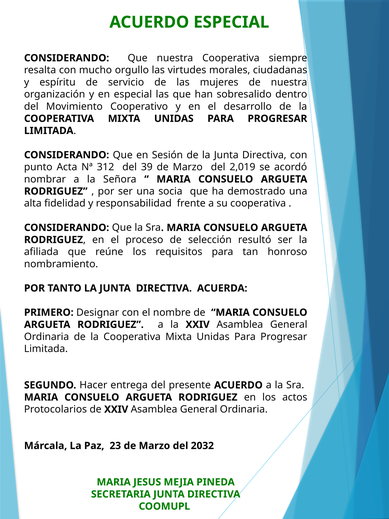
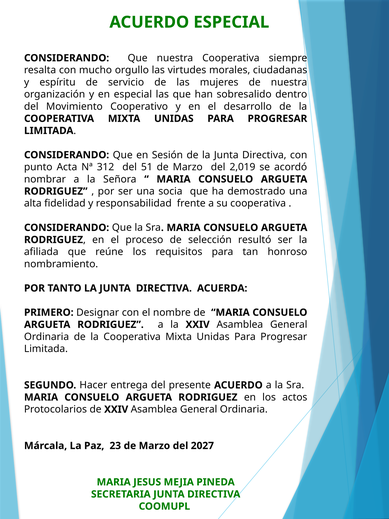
39: 39 -> 51
2032: 2032 -> 2027
